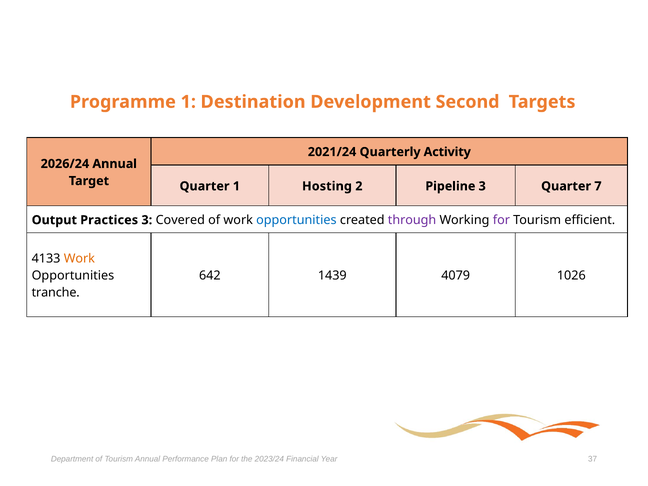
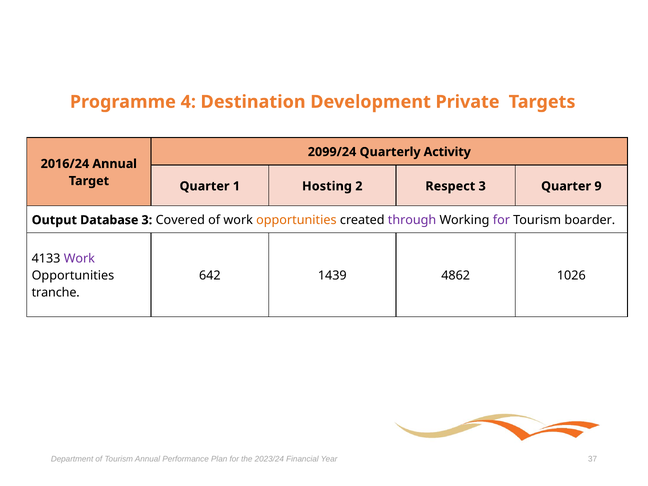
Programme 1: 1 -> 4
Second: Second -> Private
2021/24: 2021/24 -> 2099/24
2026/24: 2026/24 -> 2016/24
Pipeline: Pipeline -> Respect
7: 7 -> 9
Practices: Practices -> Database
opportunities at (296, 220) colour: blue -> orange
efficient: efficient -> boarder
Work at (79, 258) colour: orange -> purple
4079: 4079 -> 4862
